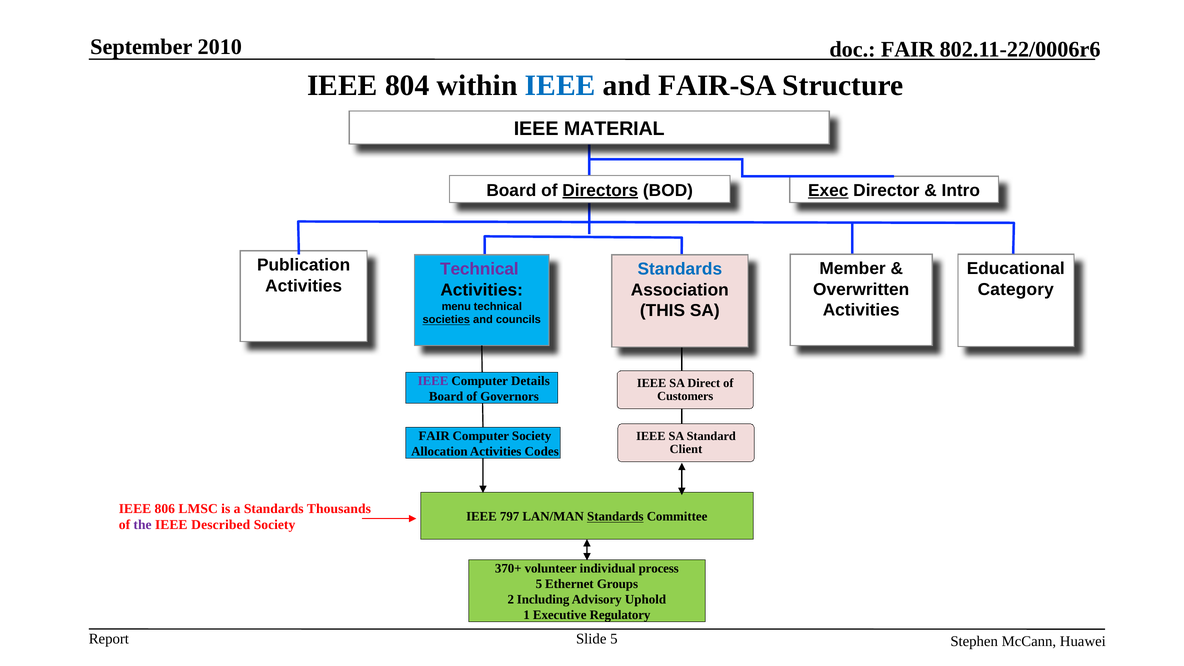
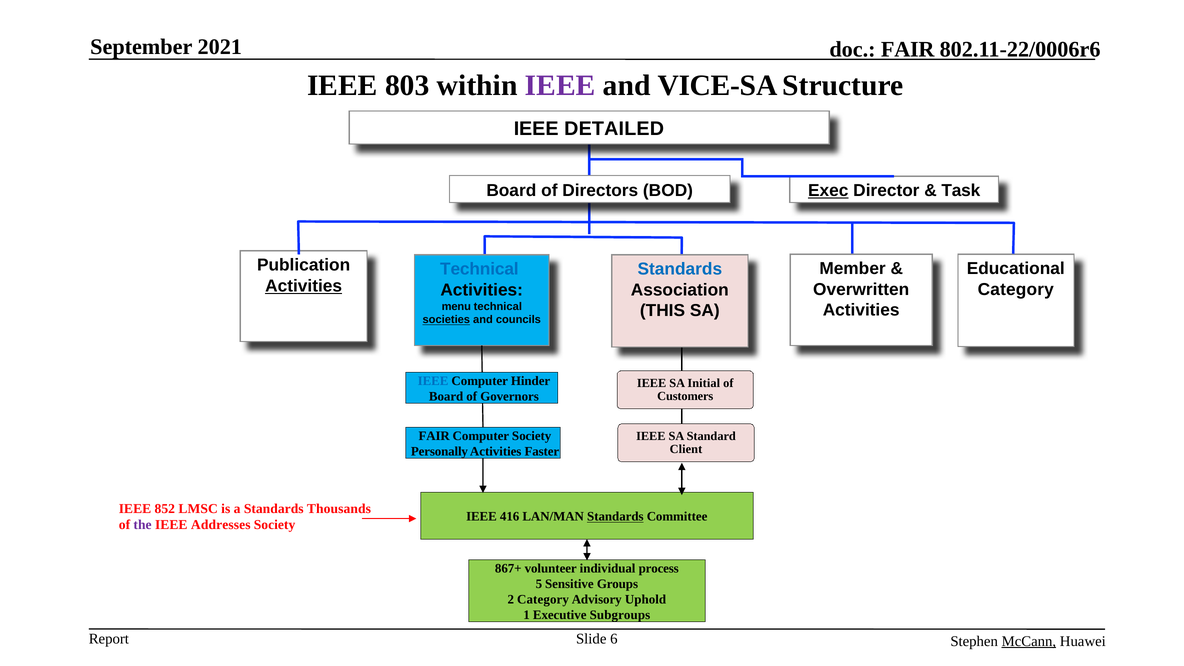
2010: 2010 -> 2021
804: 804 -> 803
IEEE at (560, 85) colour: blue -> purple
FAIR-SA: FAIR-SA -> VICE-SA
MATERIAL: MATERIAL -> DETAILED
Directors underline: present -> none
Intro: Intro -> Task
Technical at (479, 269) colour: purple -> blue
Activities at (304, 286) underline: none -> present
IEEE at (433, 381) colour: purple -> blue
Details: Details -> Hinder
Direct: Direct -> Initial
Allocation: Allocation -> Personally
Codes: Codes -> Faster
806: 806 -> 852
797: 797 -> 416
Described: Described -> Addresses
370+: 370+ -> 867+
Ethernet: Ethernet -> Sensitive
2 Including: Including -> Category
Regulatory: Regulatory -> Subgroups
Slide 5: 5 -> 6
McCann underline: none -> present
